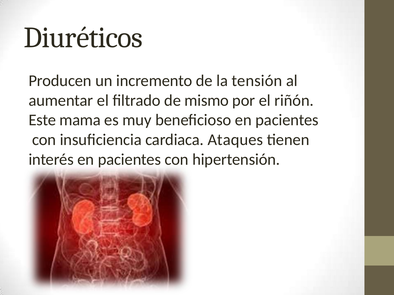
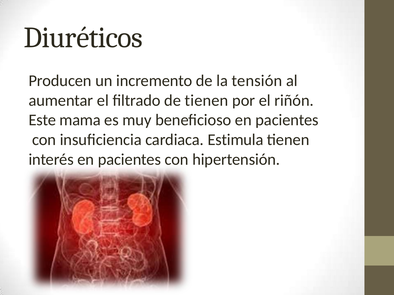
de mismo: mismo -> tienen
Ataques: Ataques -> Estimula
